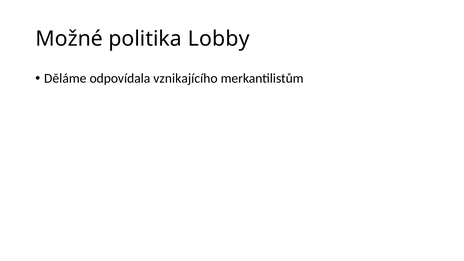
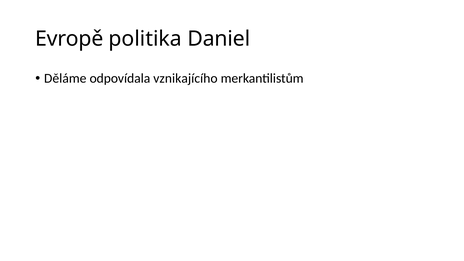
Možné: Možné -> Evropě
Lobby: Lobby -> Daniel
